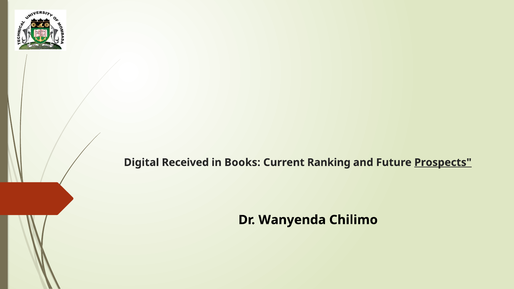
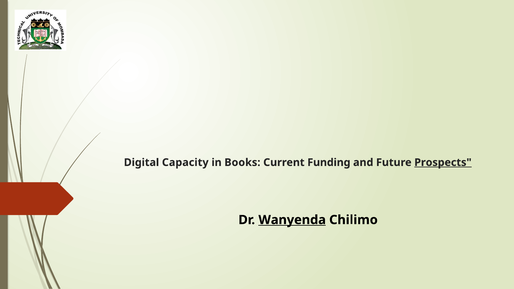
Received: Received -> Capacity
Ranking: Ranking -> Funding
Wanyenda underline: none -> present
